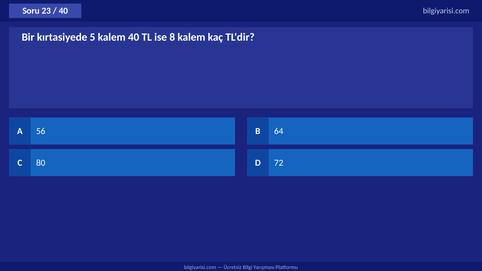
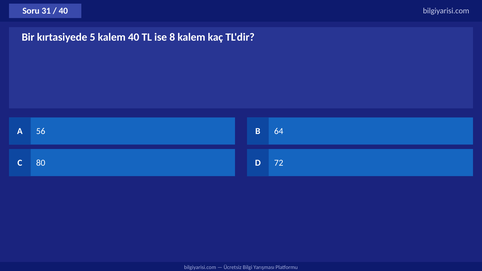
23: 23 -> 31
